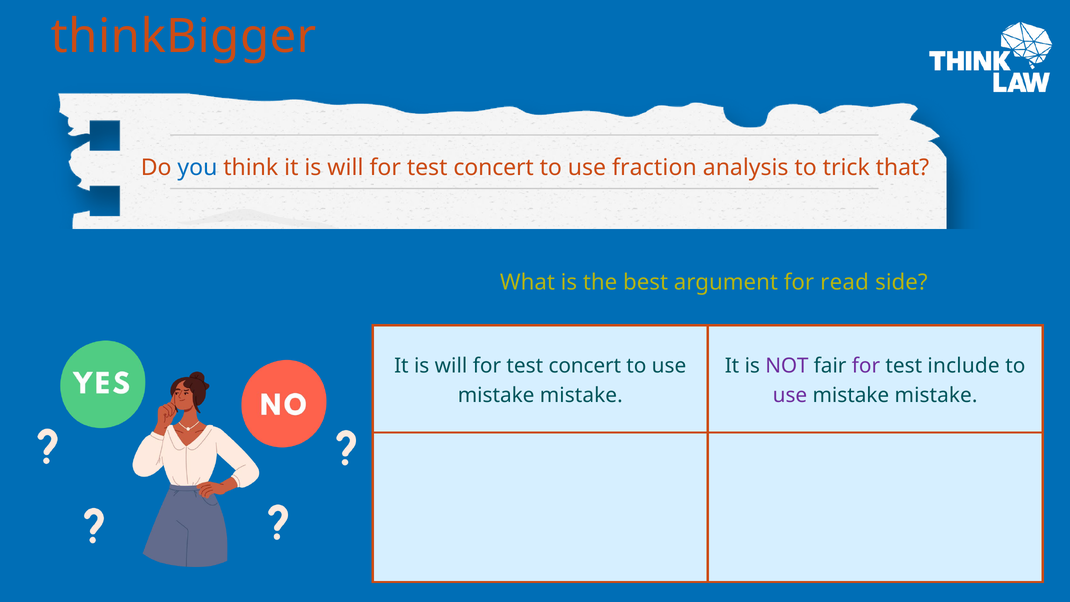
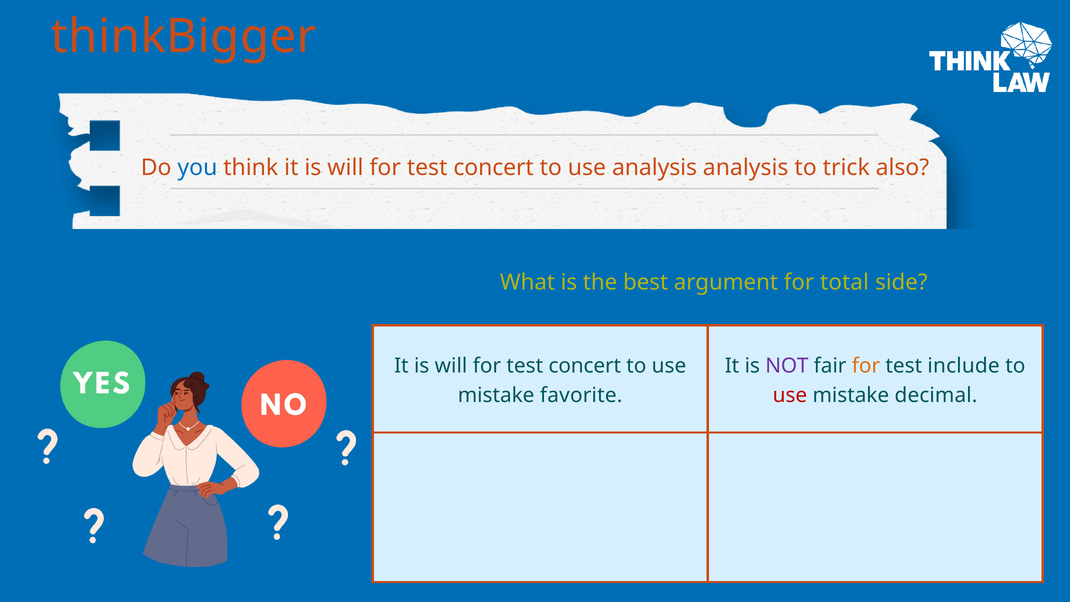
use fraction: fraction -> analysis
that: that -> also
read: read -> total
for at (866, 366) colour: purple -> orange
mistake at (581, 395): mistake -> favorite
use at (790, 395) colour: purple -> red
mistake at (936, 395): mistake -> decimal
